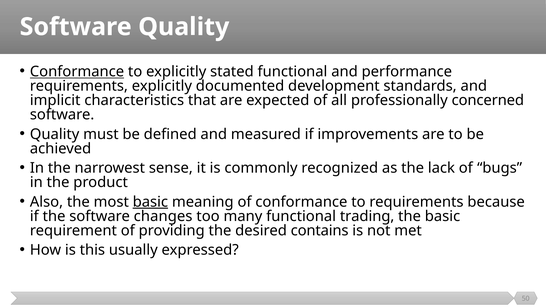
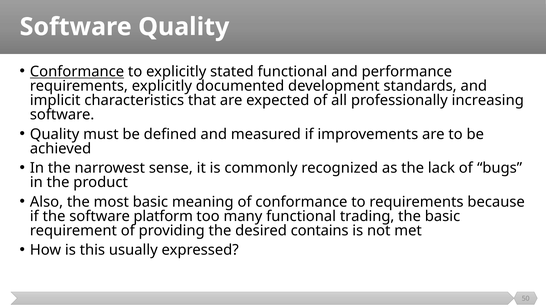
concerned: concerned -> increasing
basic at (150, 202) underline: present -> none
changes: changes -> platform
